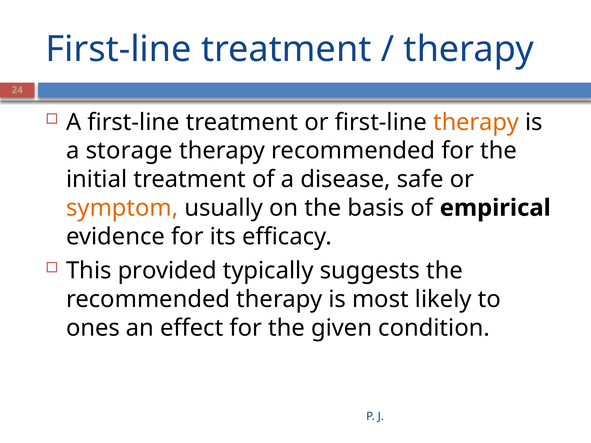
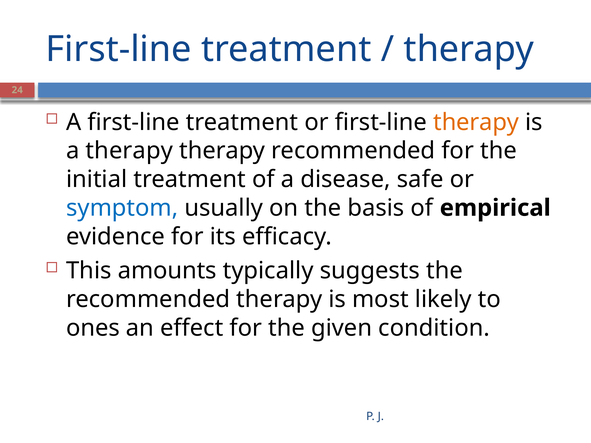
a storage: storage -> therapy
symptom colour: orange -> blue
provided: provided -> amounts
